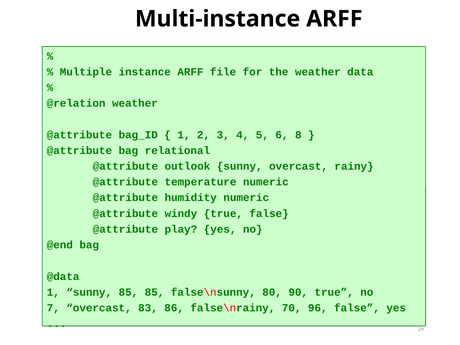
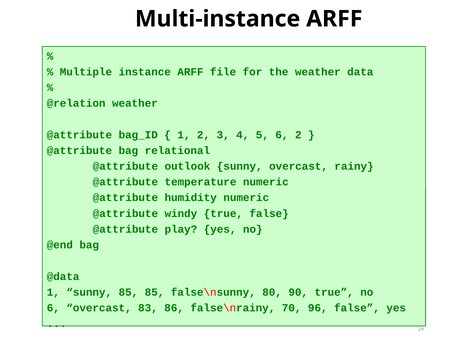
6 8: 8 -> 2
7 at (53, 308): 7 -> 6
